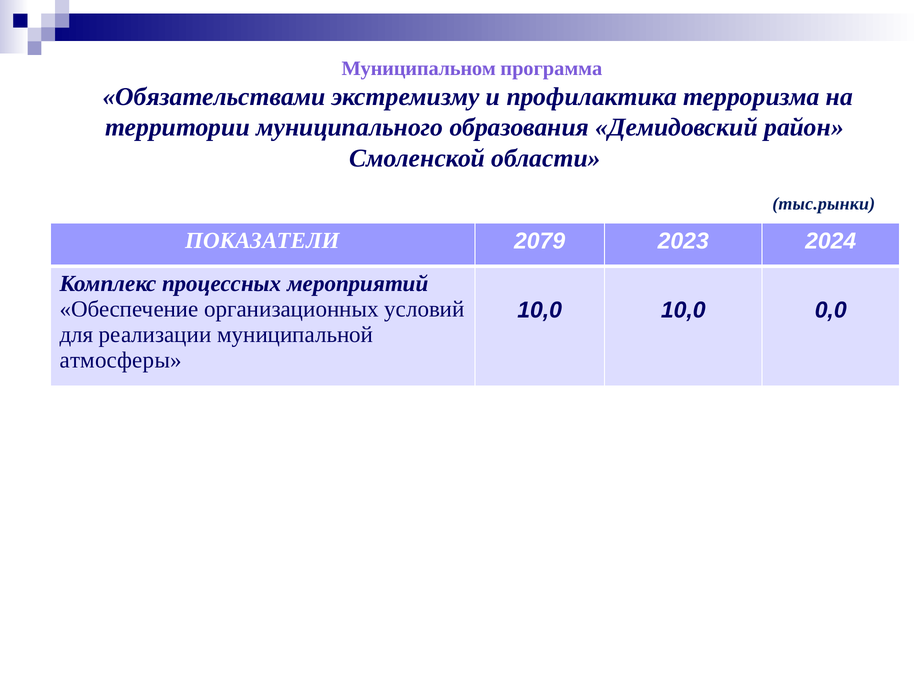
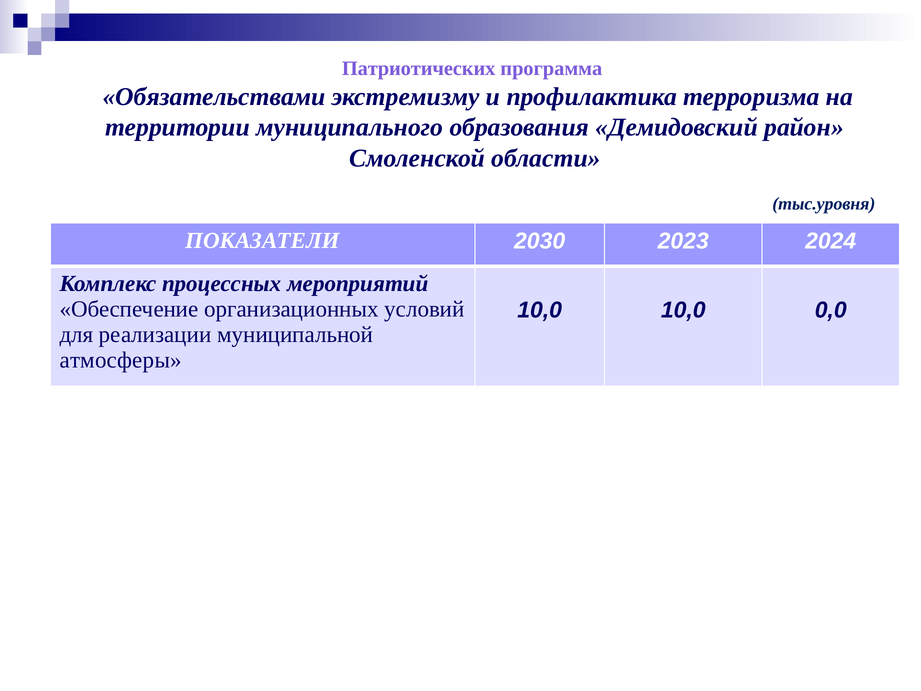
Муниципальном: Муниципальном -> Патриотических
тыс.рынки: тыс.рынки -> тыс.уровня
2079: 2079 -> 2030
